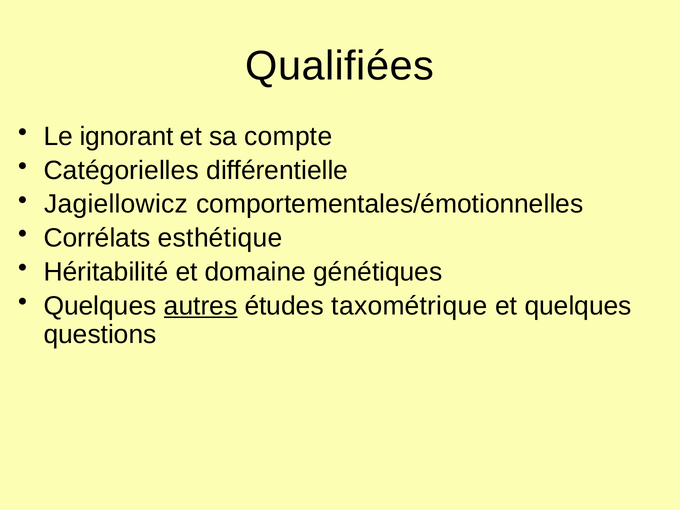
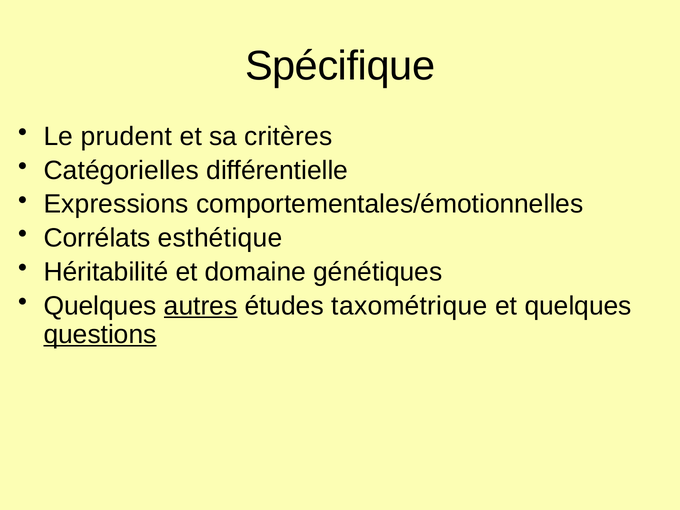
Qualifiées: Qualifiées -> Spécifique
ignorant: ignorant -> prudent
compte: compte -> critères
Jagiellowicz: Jagiellowicz -> Expressions
questions underline: none -> present
